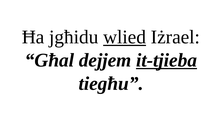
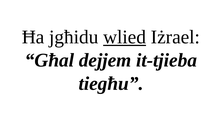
it-tjieba underline: present -> none
